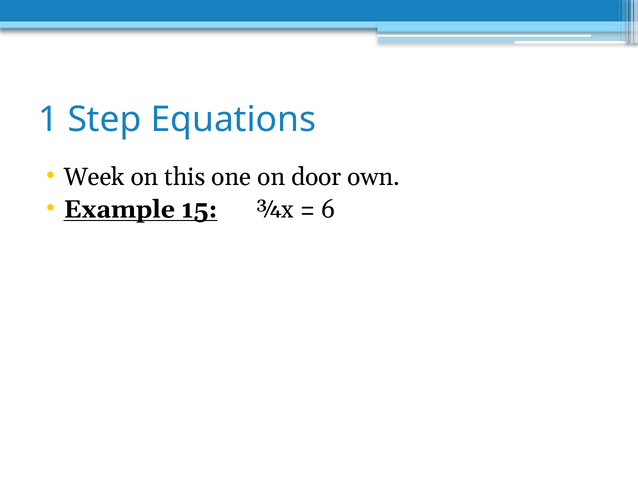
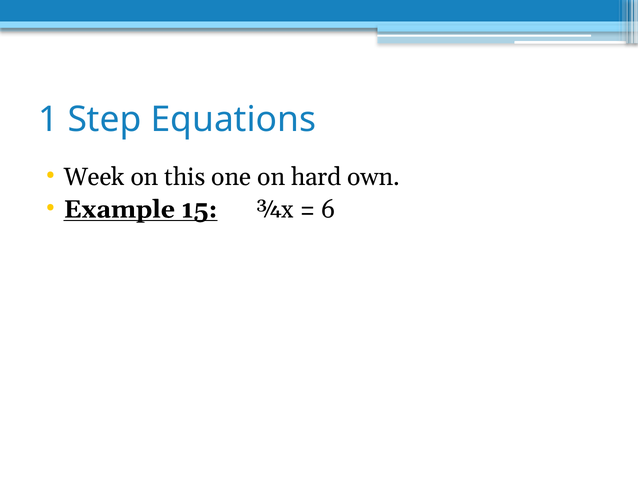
door: door -> hard
